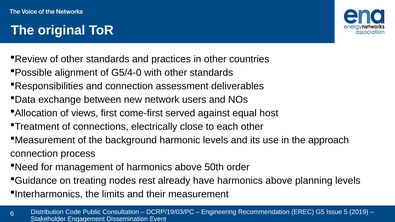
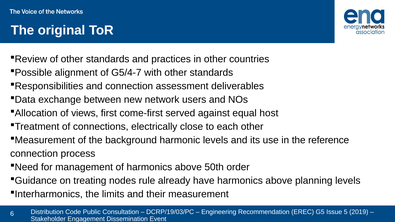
G5/4-0: G5/4-0 -> G5/4-7
approach: approach -> reference
rest: rest -> rule
